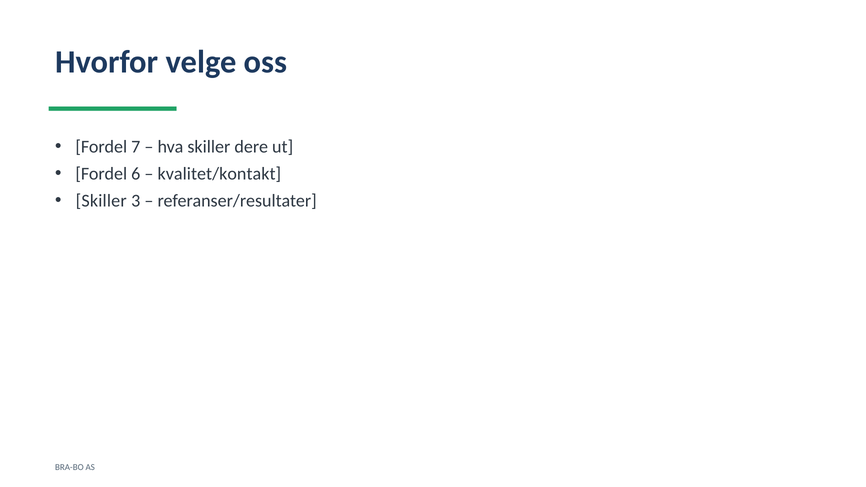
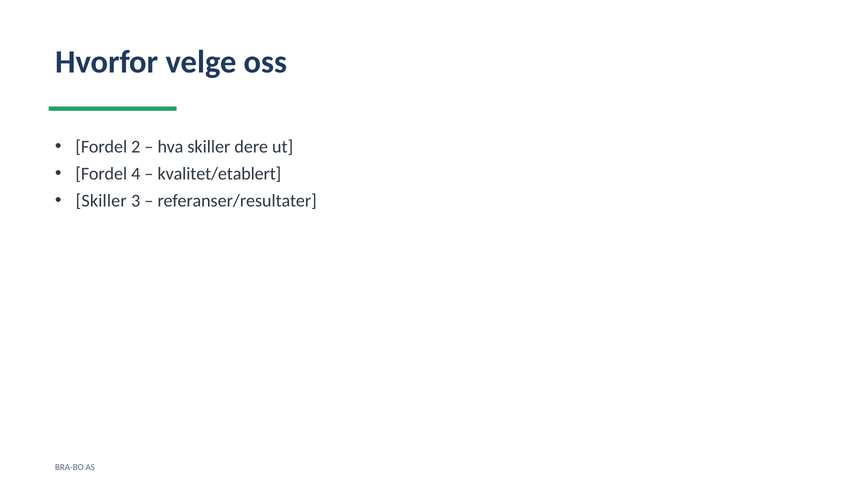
7: 7 -> 2
6: 6 -> 4
kvalitet/kontakt: kvalitet/kontakt -> kvalitet/etablert
